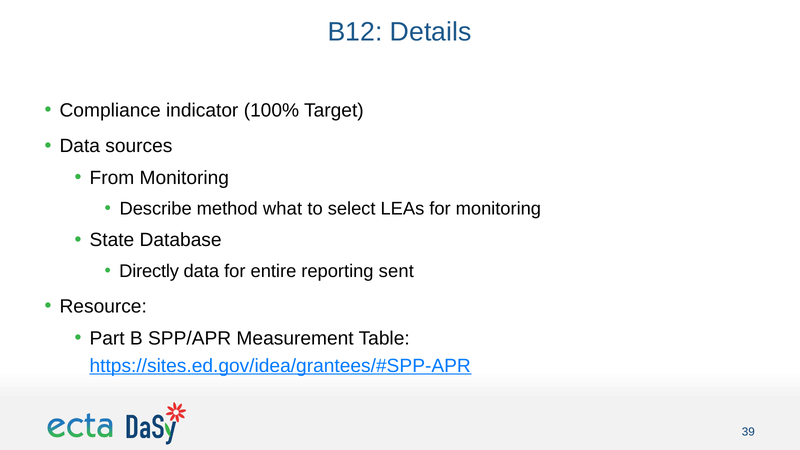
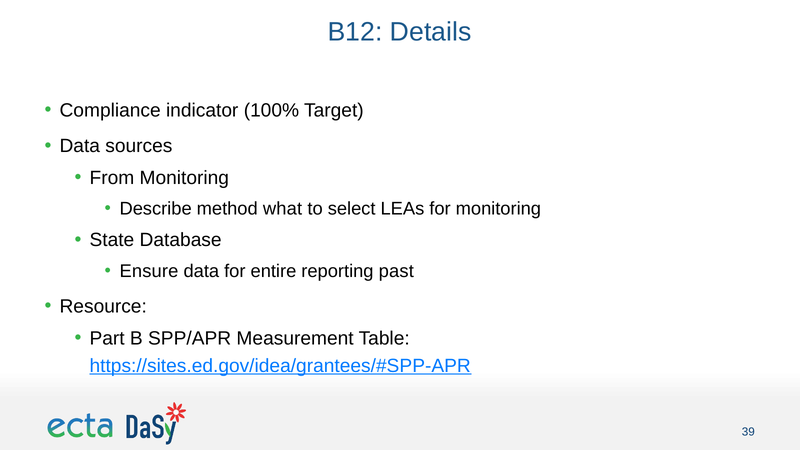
Directly: Directly -> Ensure
sent: sent -> past
